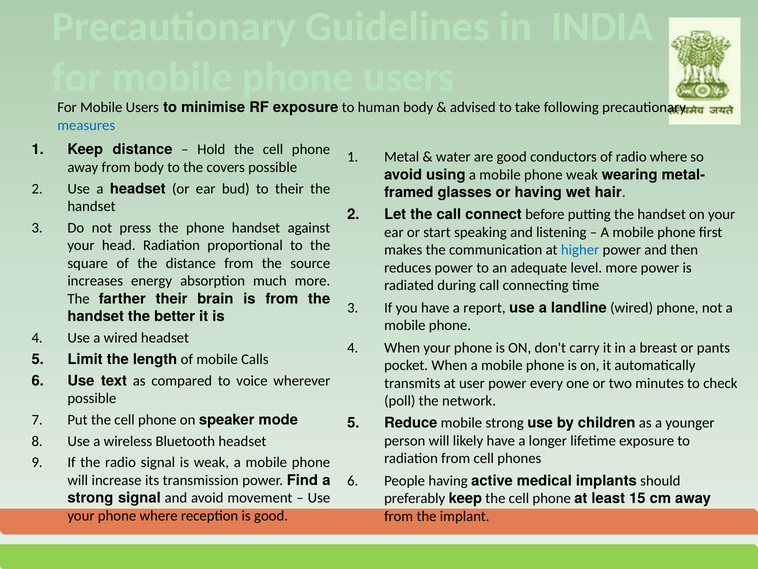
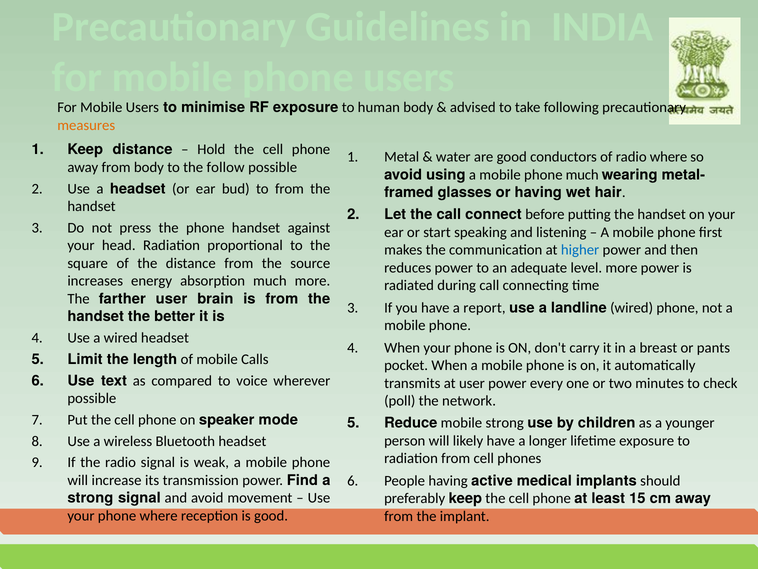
measures colour: blue -> orange
covers: covers -> follow
phone weak: weak -> much
to their: their -> from
farther their: their -> user
